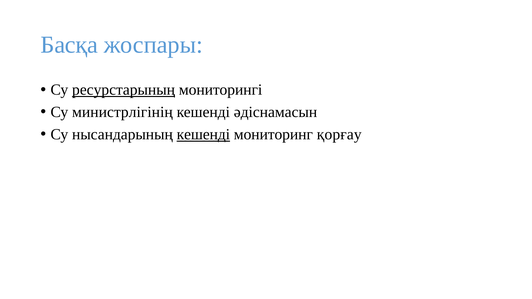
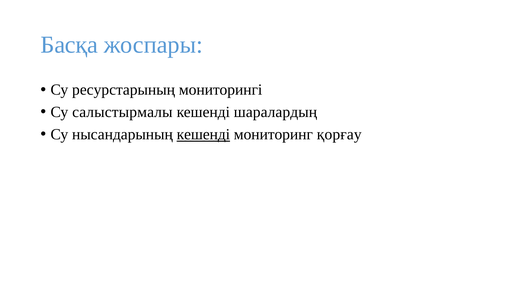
ресурстарының underline: present -> none
министрлігінің: министрлігінің -> салыстырмалы
әдіснамасын: әдіснамасын -> шаралардың
